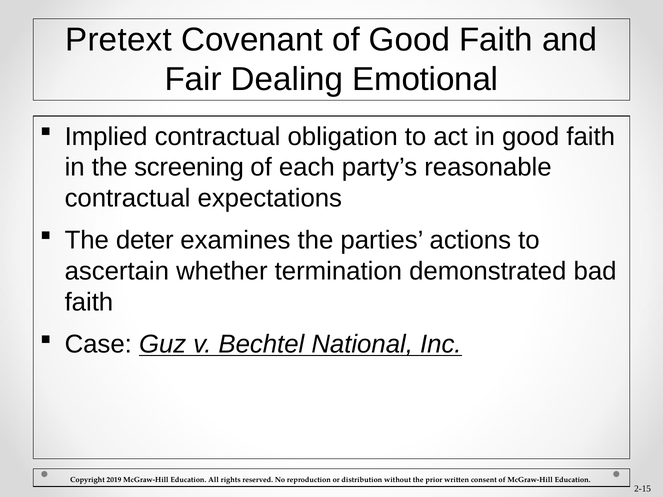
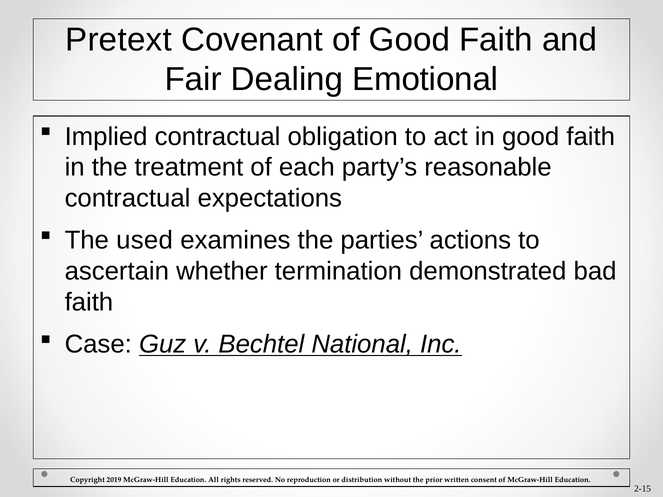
screening: screening -> treatment
deter: deter -> used
